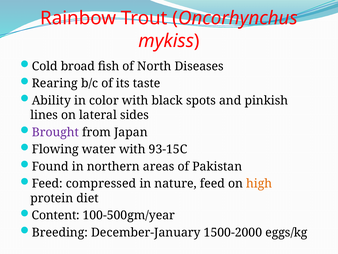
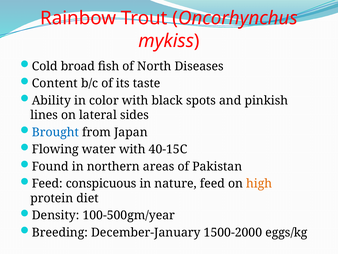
Rearing: Rearing -> Content
Brought colour: purple -> blue
93-15C: 93-15C -> 40-15C
compressed: compressed -> conspicuous
Content: Content -> Density
